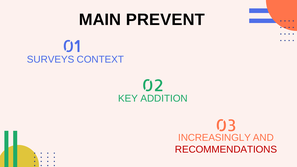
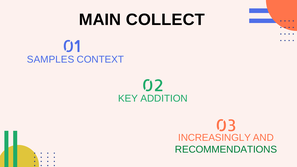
PREVENT: PREVENT -> COLLECT
SURVEYS: SURVEYS -> SAMPLES
RECOMMENDATIONS colour: red -> green
